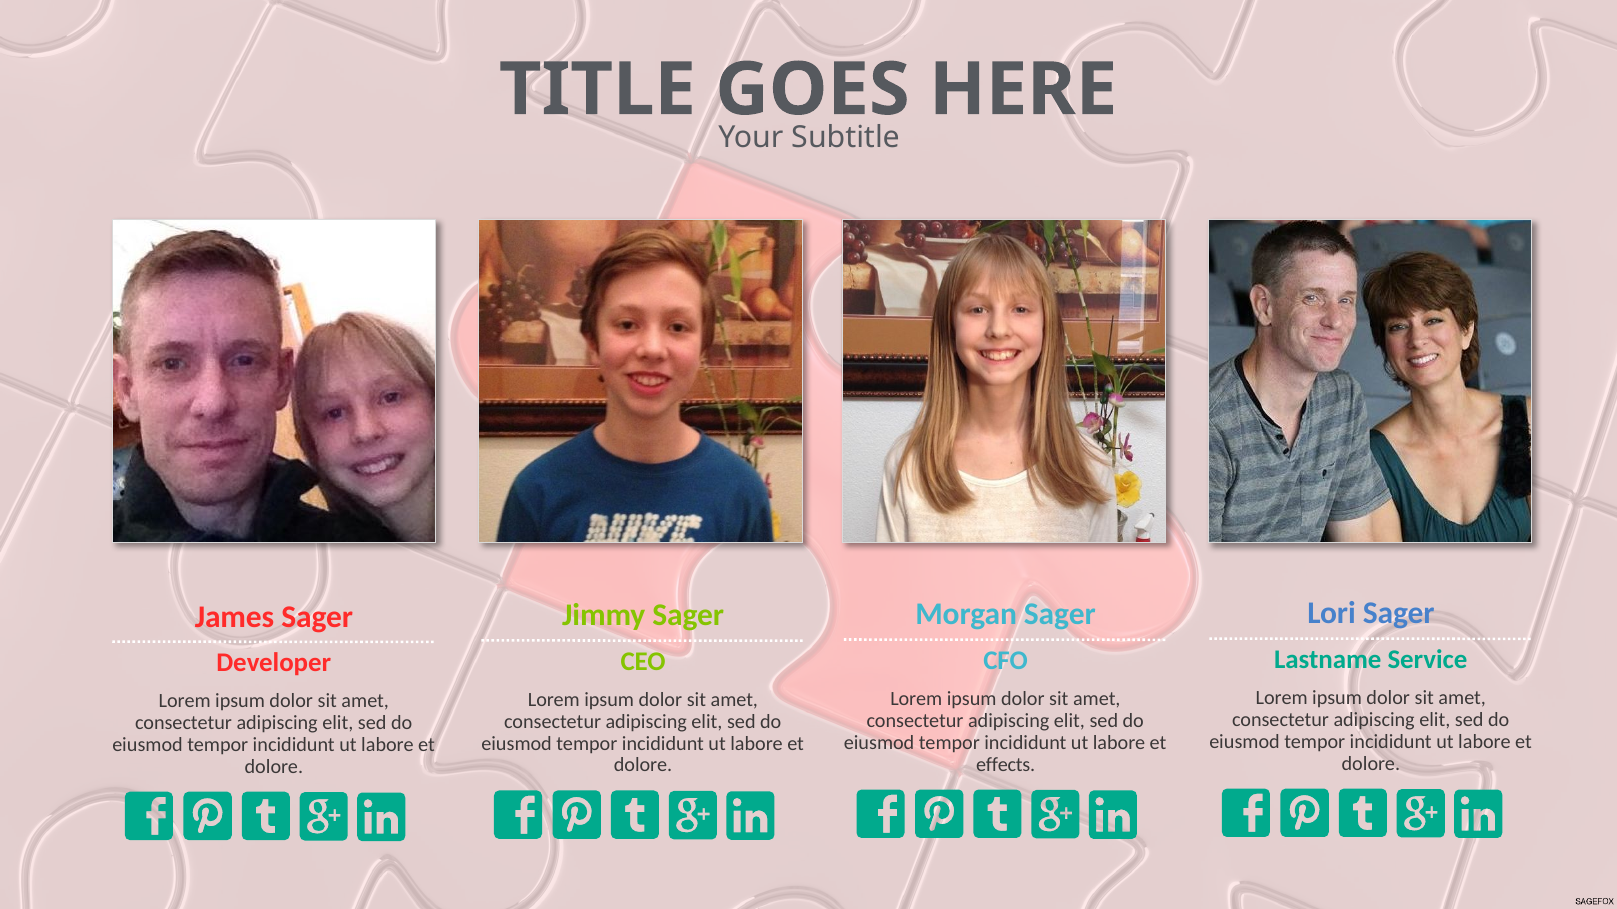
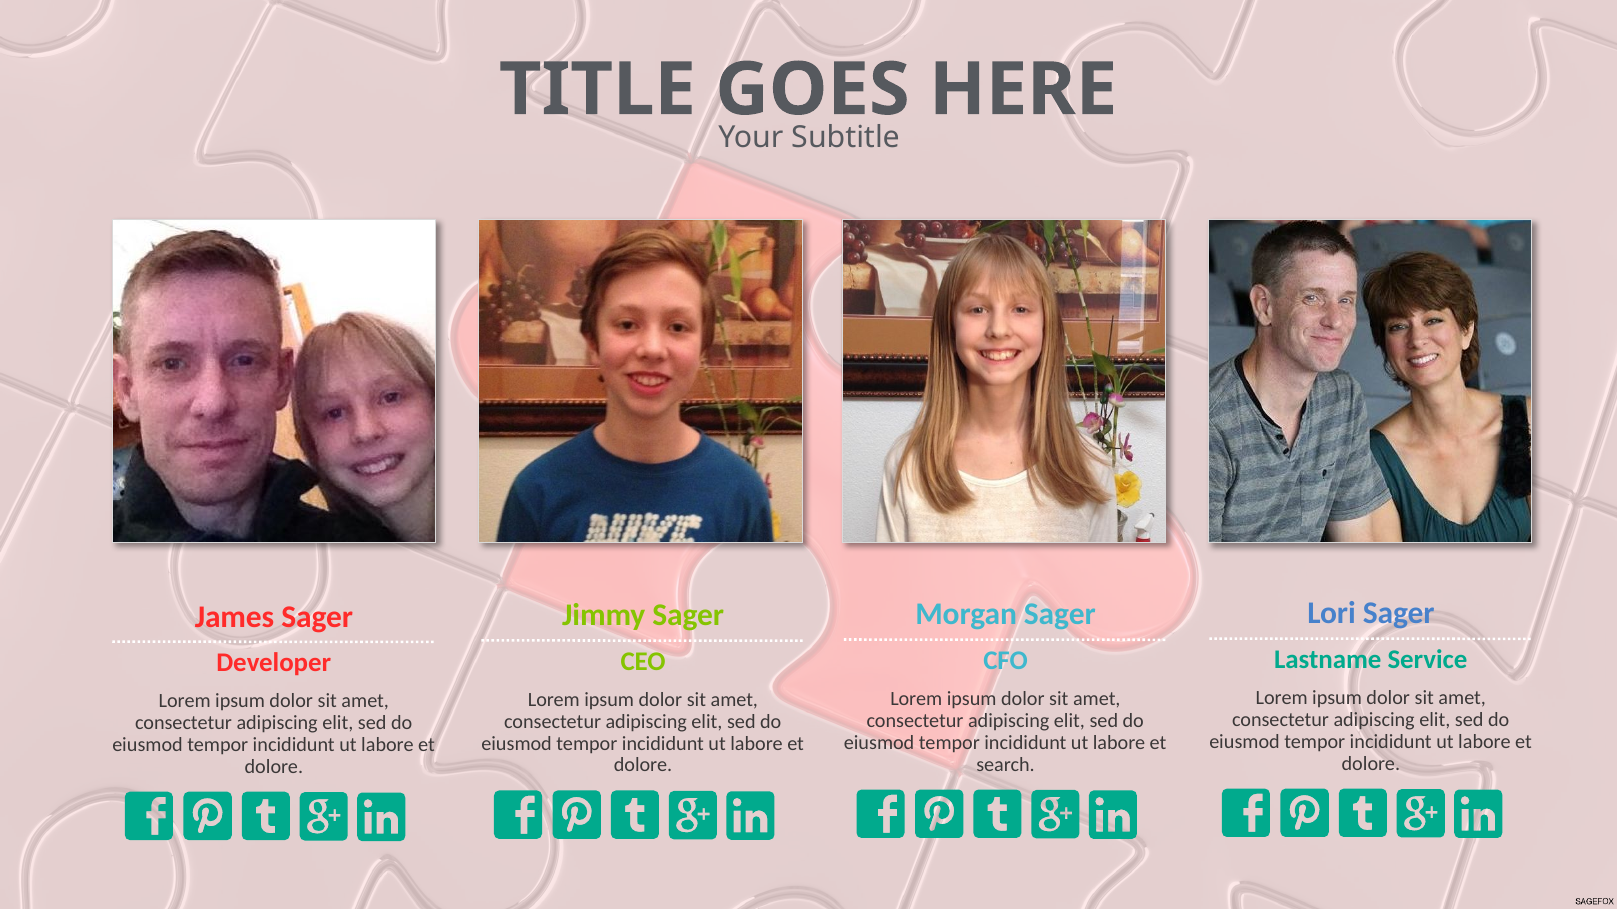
effects: effects -> search
